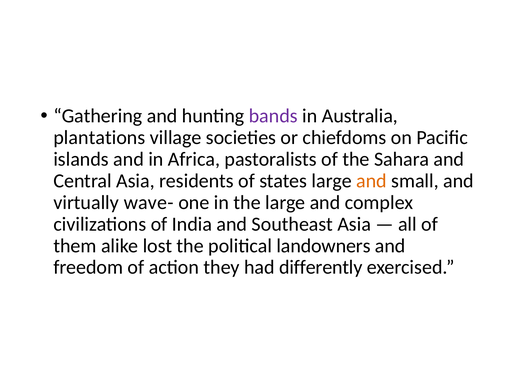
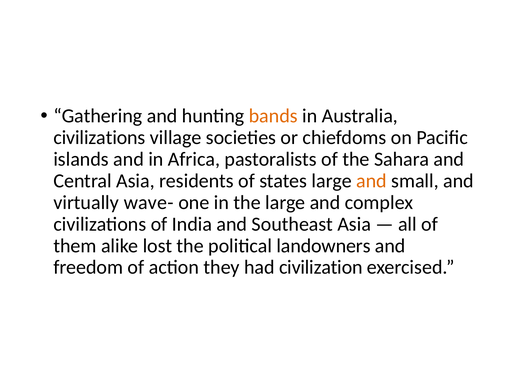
bands colour: purple -> orange
plantations at (99, 138): plantations -> civilizations
differently: differently -> civilization
